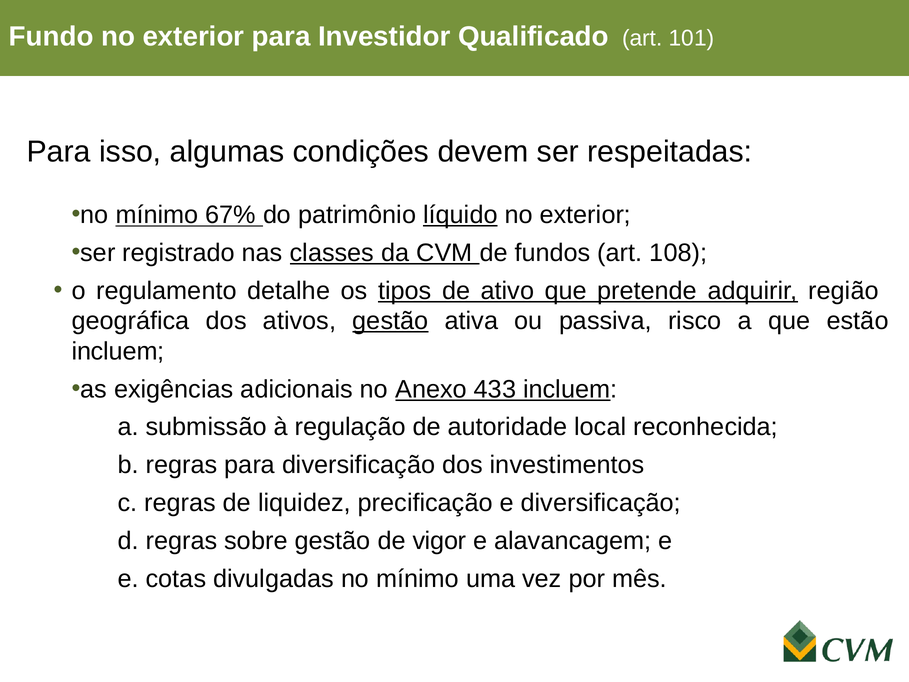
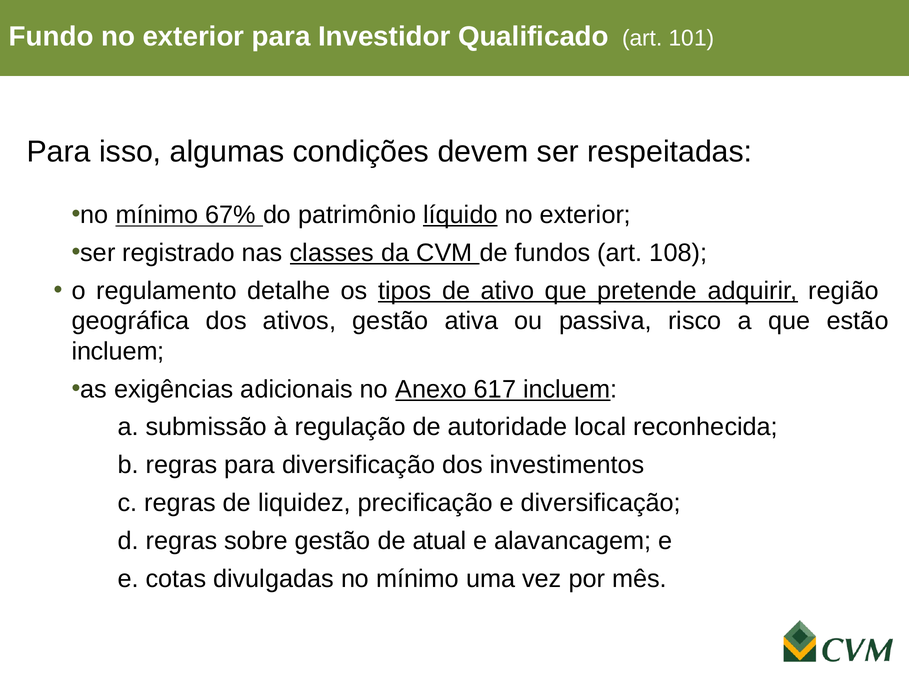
gestão at (390, 321) underline: present -> none
433: 433 -> 617
vigor: vigor -> atual
